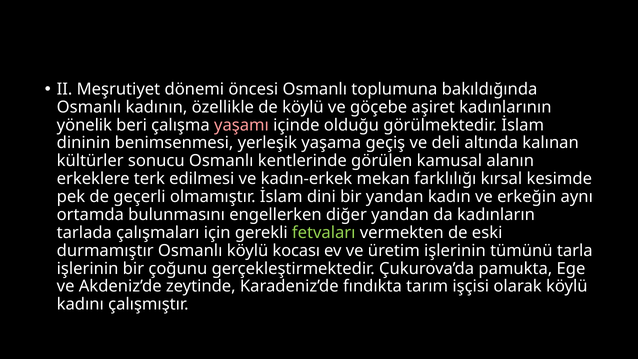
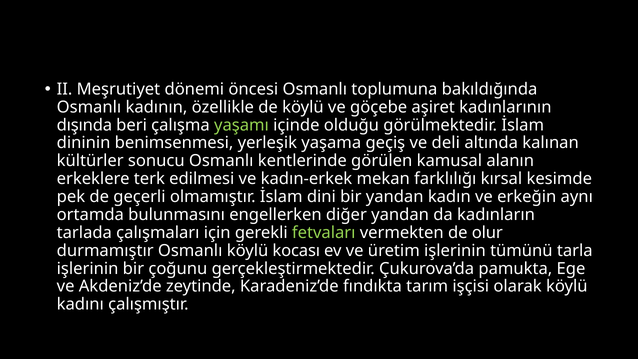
yönelik: yönelik -> dışında
yaşamı colour: pink -> light green
eski: eski -> olur
